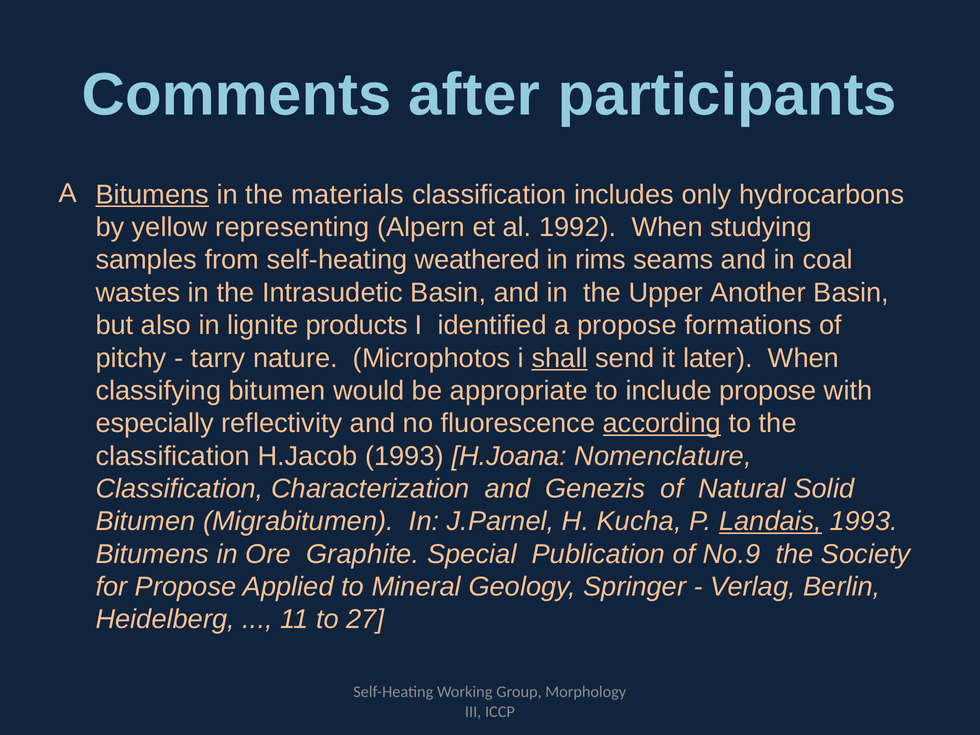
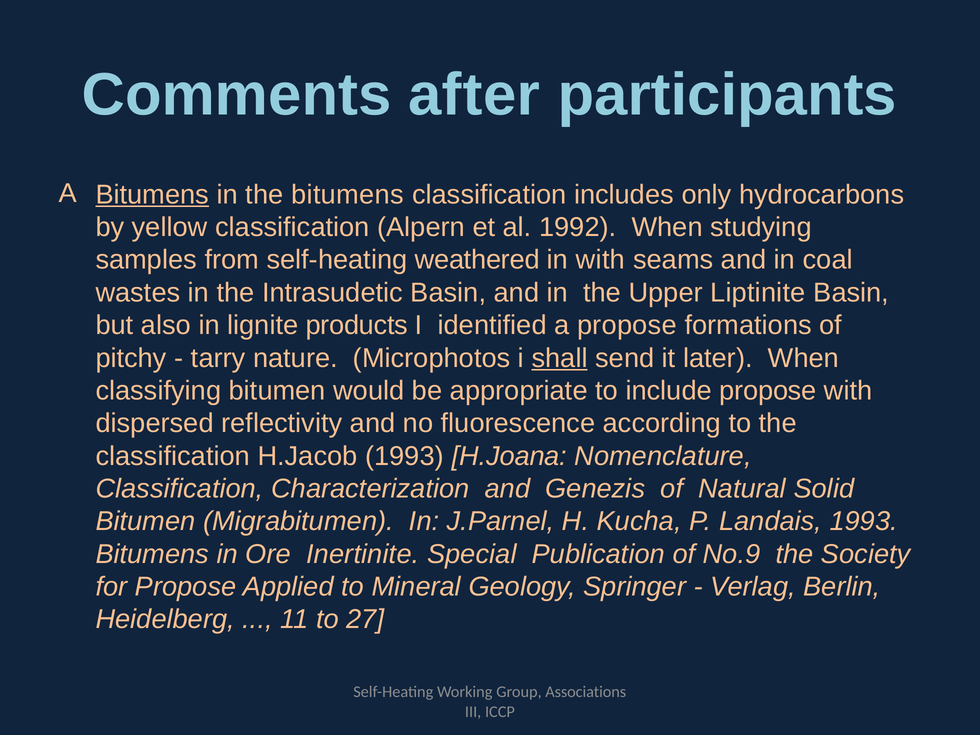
the materials: materials -> bitumens
yellow representing: representing -> classification
in rims: rims -> with
Another: Another -> Liptinite
especially: especially -> dispersed
according underline: present -> none
Landais underline: present -> none
Graphite: Graphite -> Inertinite
Morphology: Morphology -> Associations
